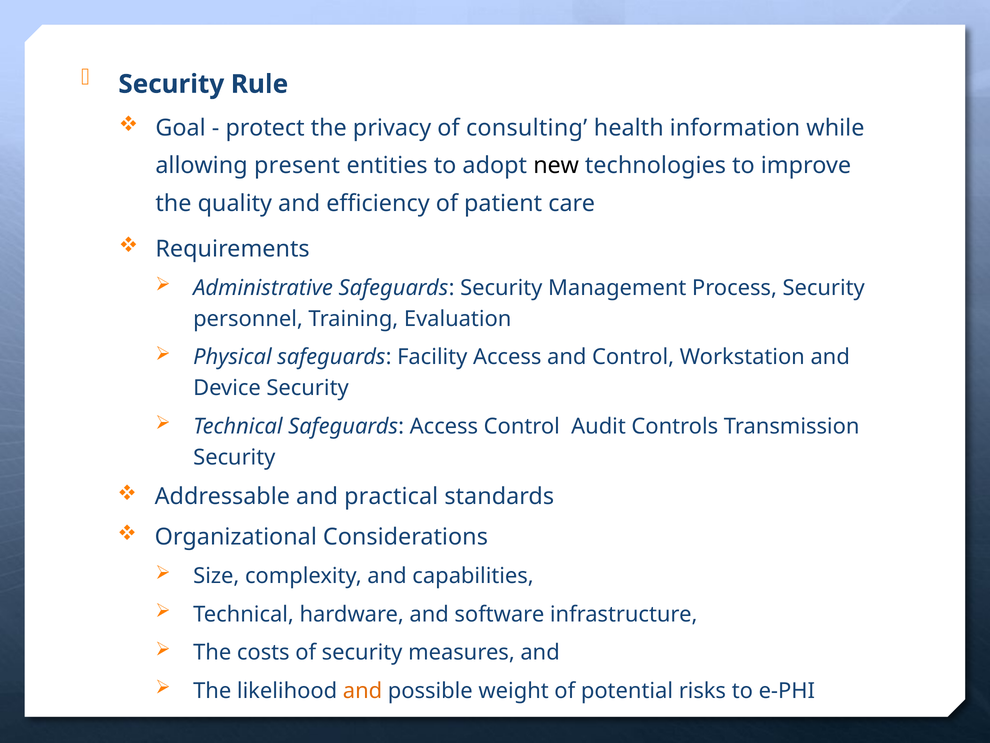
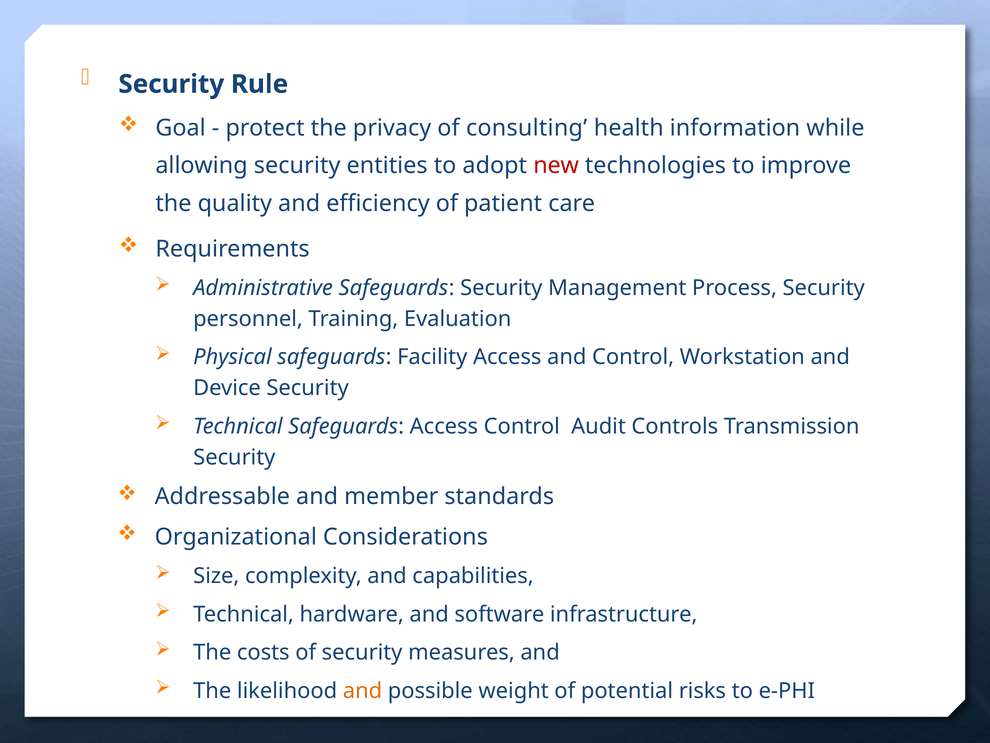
allowing present: present -> security
new colour: black -> red
practical: practical -> member
